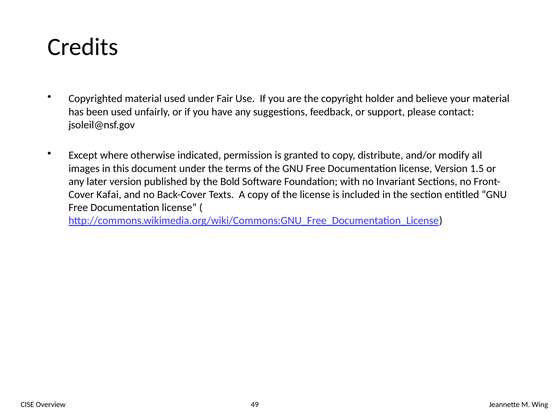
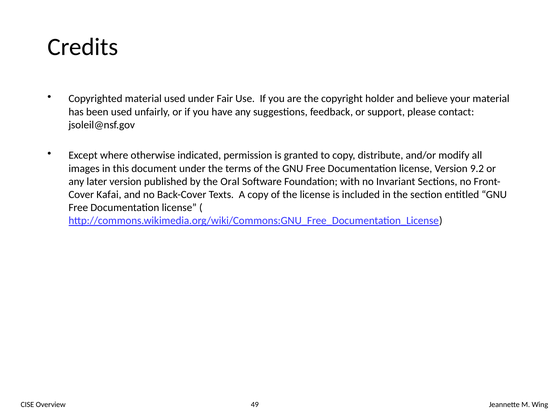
1.5: 1.5 -> 9.2
Bold: Bold -> Oral
